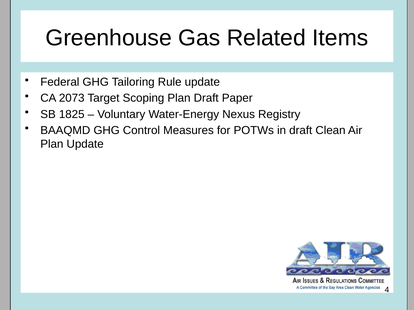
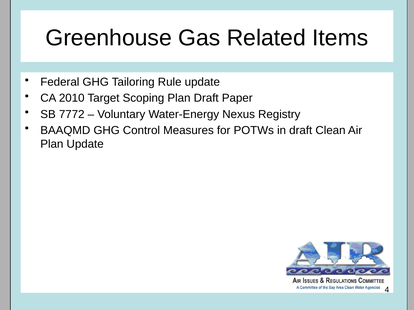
2073: 2073 -> 2010
1825: 1825 -> 7772
